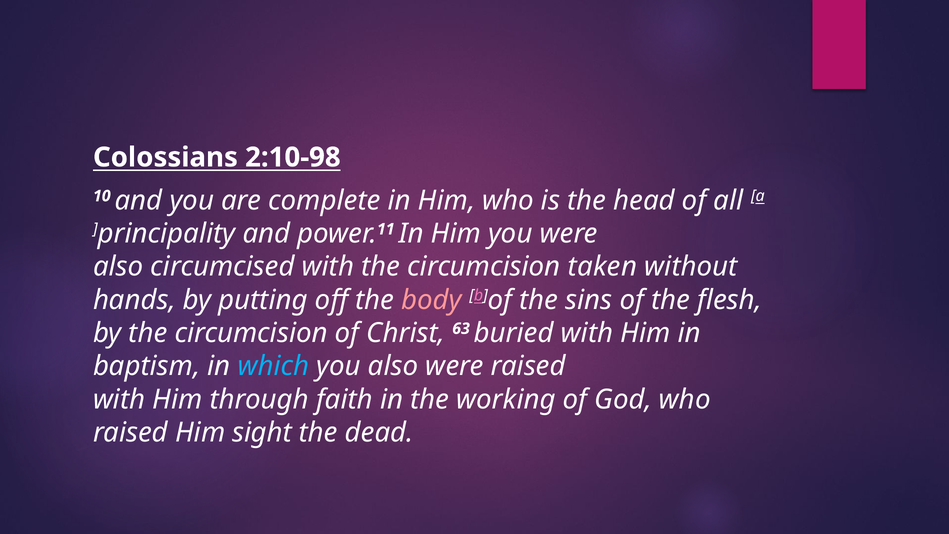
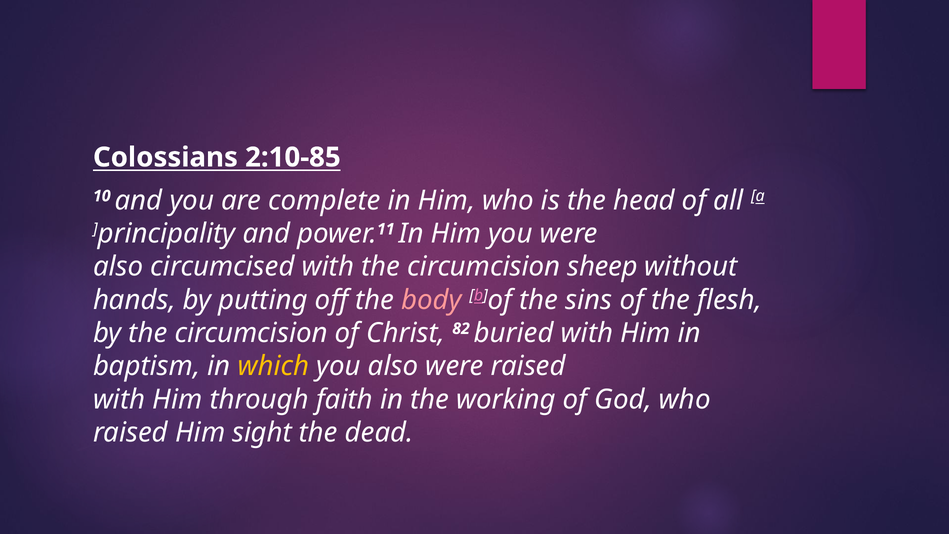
2:10-98: 2:10-98 -> 2:10-85
taken: taken -> sheep
63: 63 -> 82
which colour: light blue -> yellow
